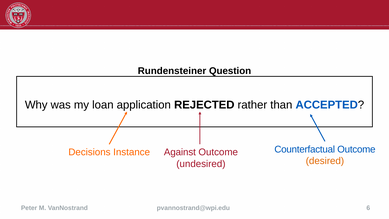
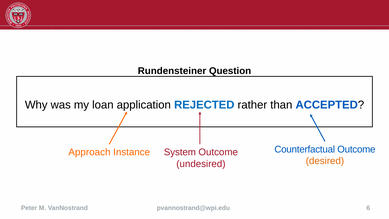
REJECTED colour: black -> blue
Decisions: Decisions -> Approach
Against: Against -> System
